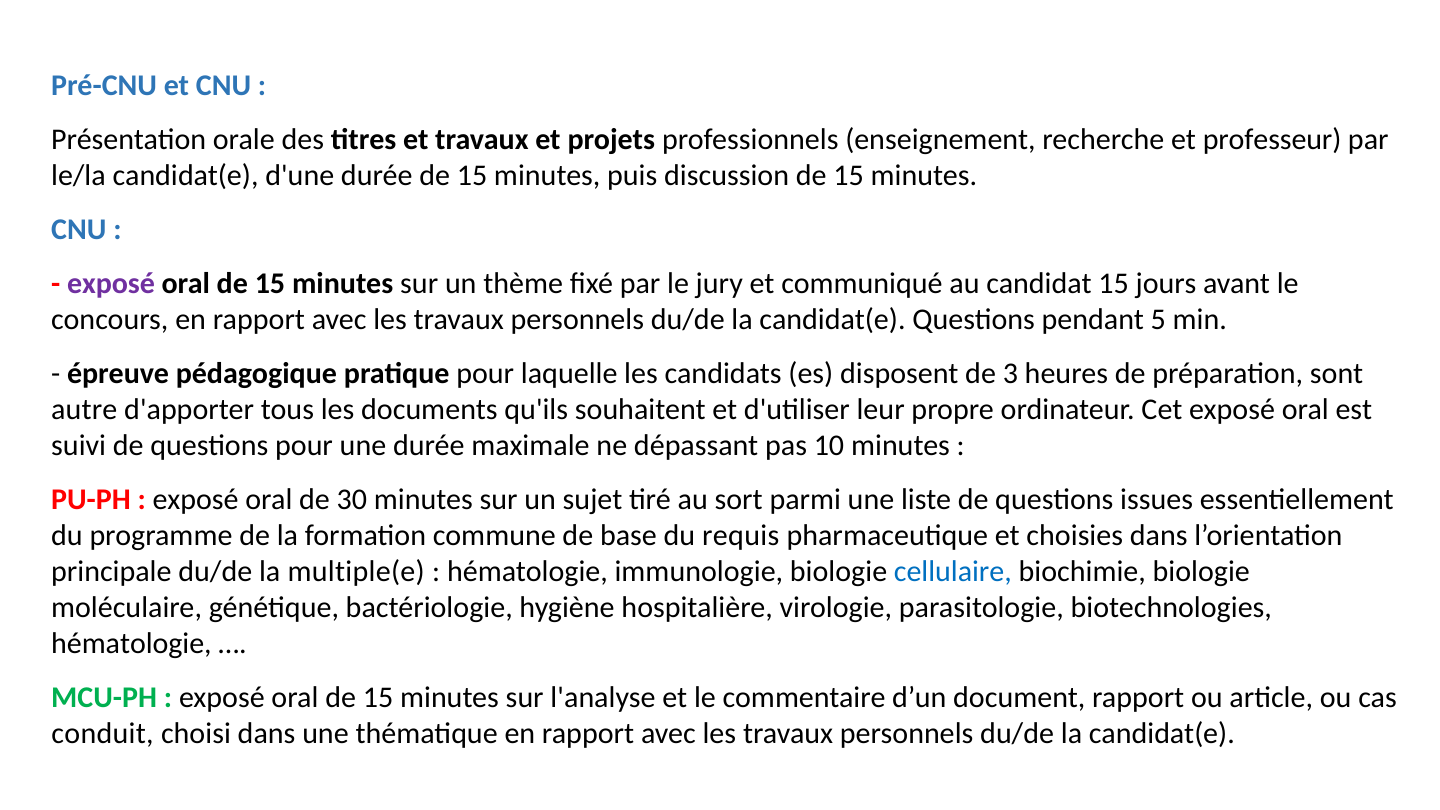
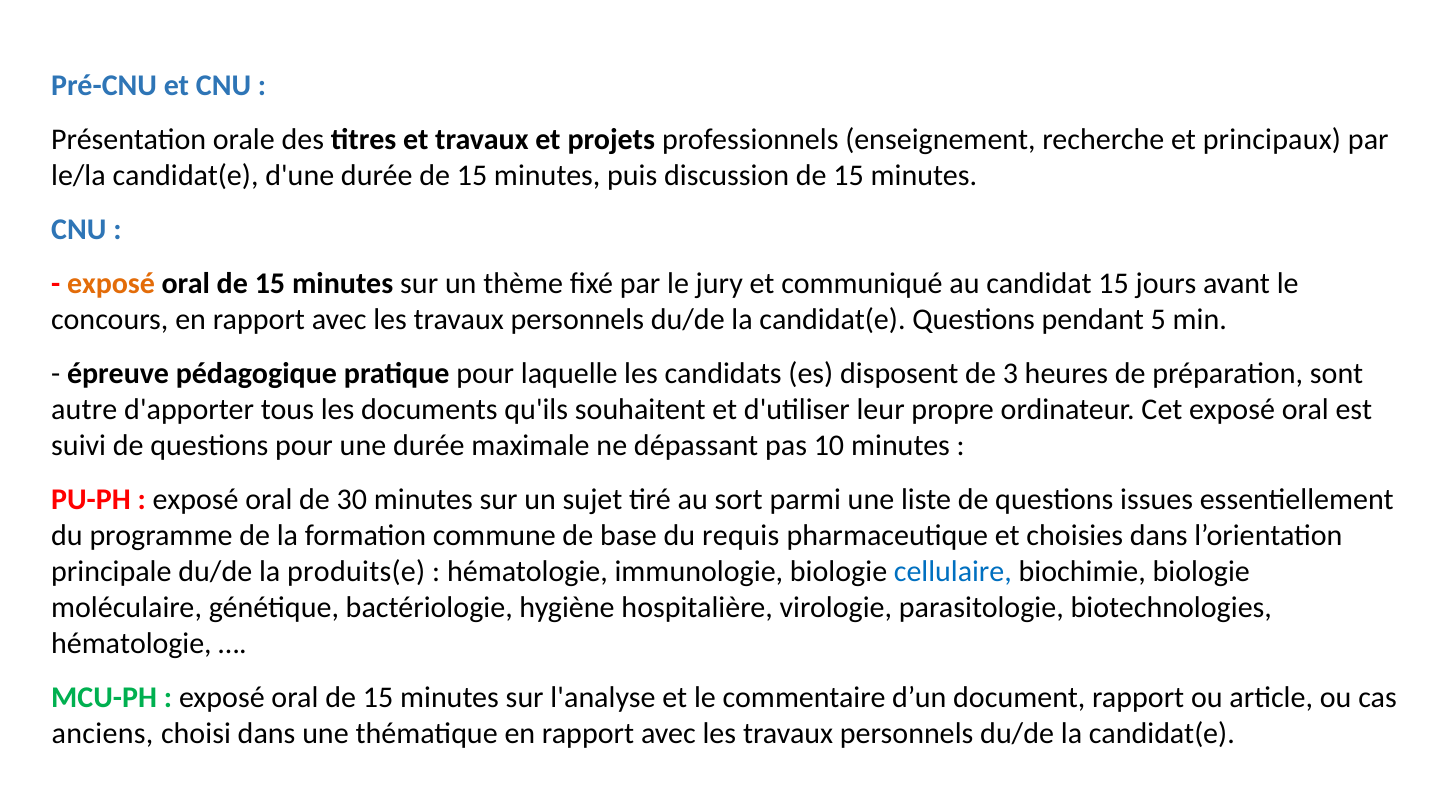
professeur: professeur -> principaux
exposé at (111, 283) colour: purple -> orange
multiple(e: multiple(e -> produits(e
conduit: conduit -> anciens
